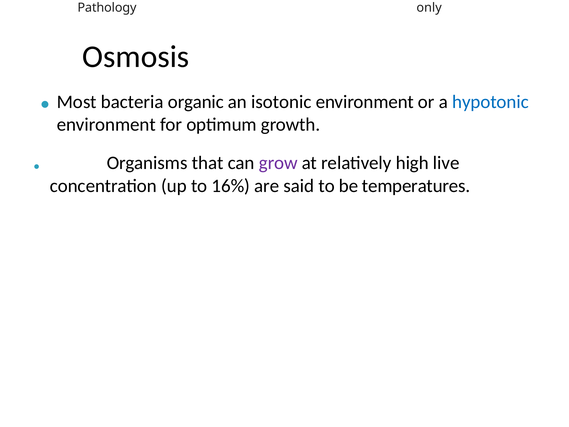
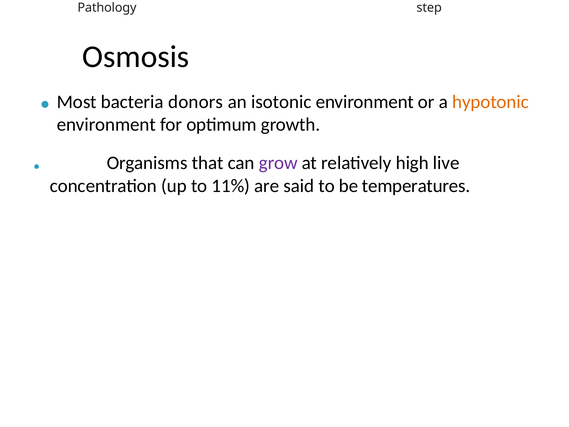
only: only -> step
organic: organic -> donors
hypotonic colour: blue -> orange
16%: 16% -> 11%
